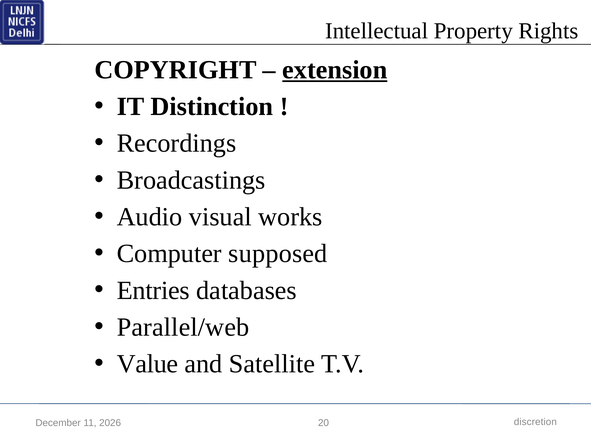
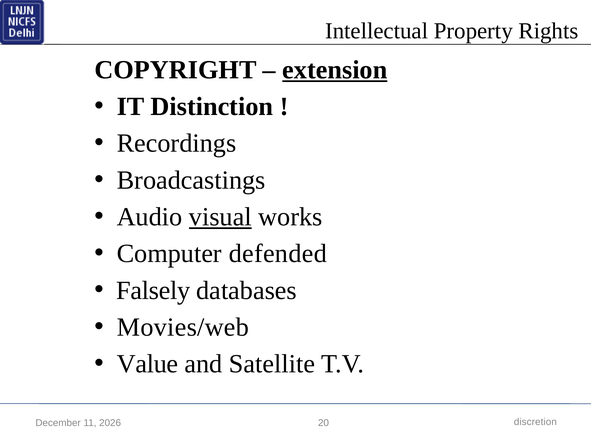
visual underline: none -> present
supposed: supposed -> defended
Entries: Entries -> Falsely
Parallel/web: Parallel/web -> Movies/web
